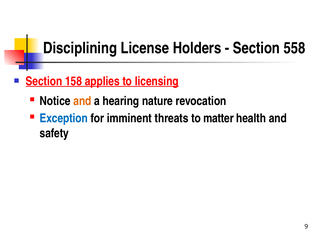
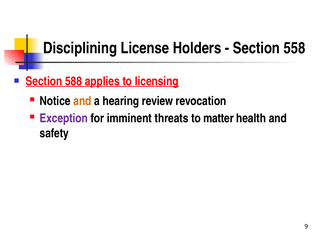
158: 158 -> 588
nature: nature -> review
Exception colour: blue -> purple
